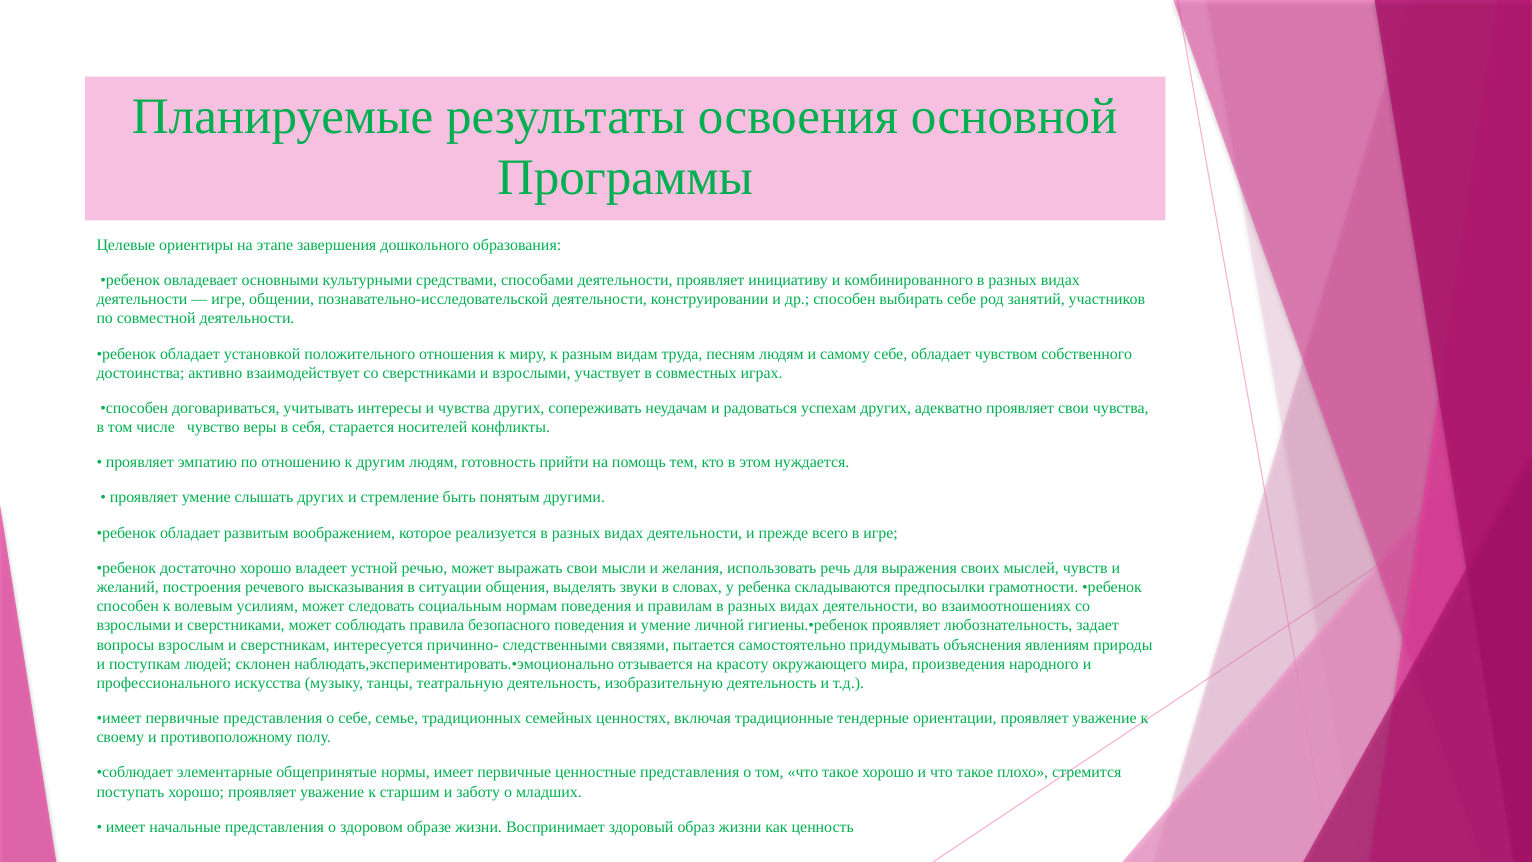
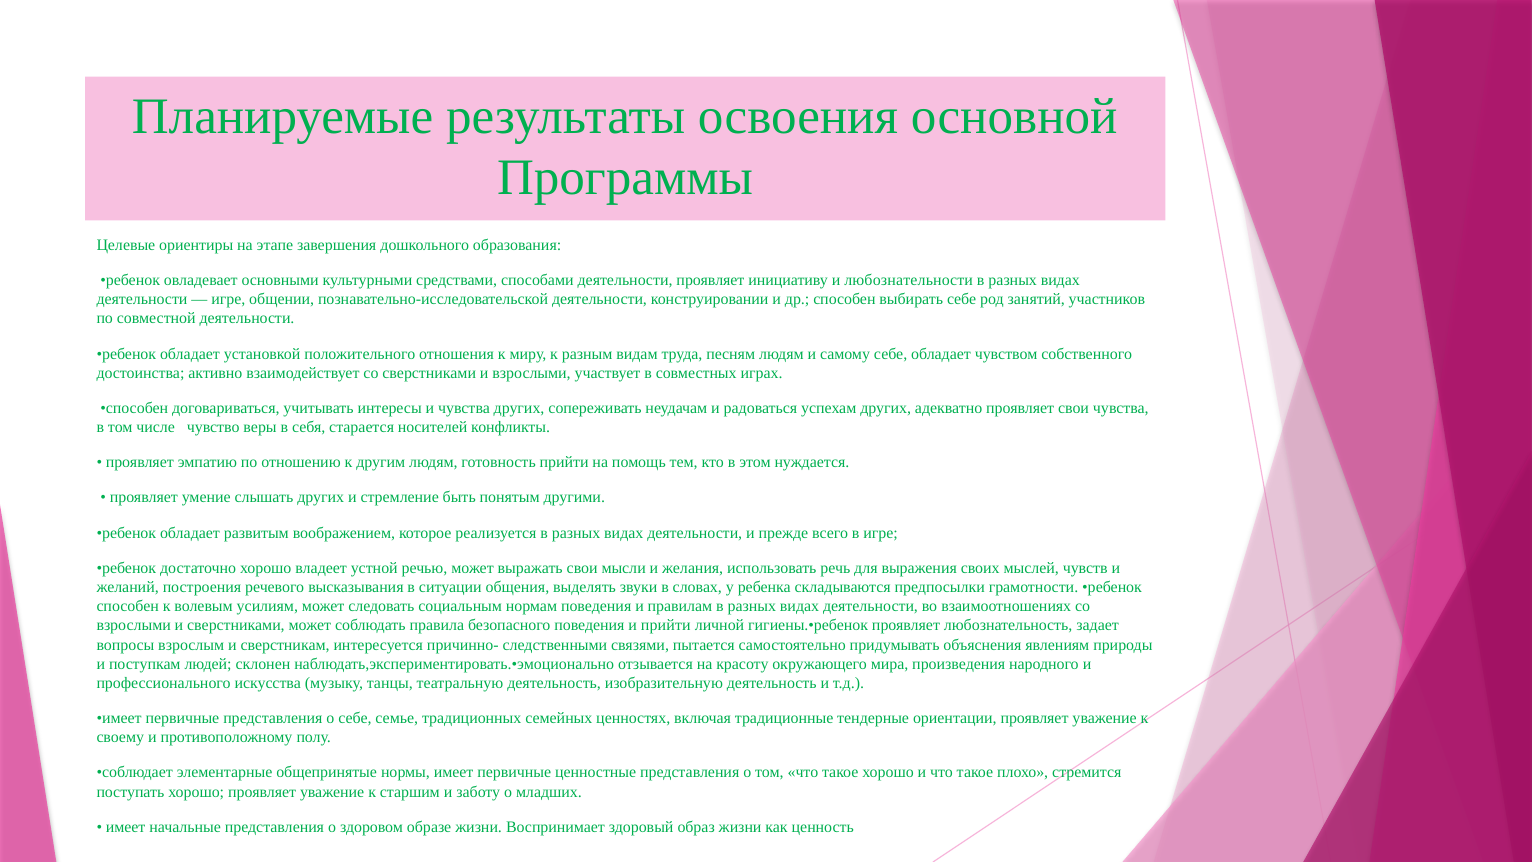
комбинированного: комбинированного -> любознательности
и умение: умение -> прийти
